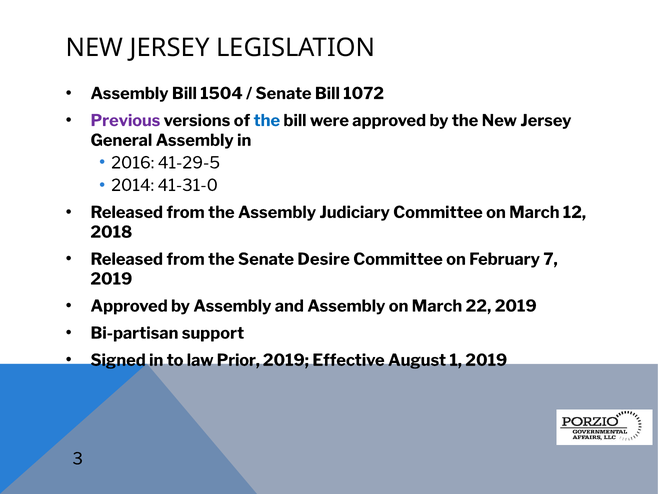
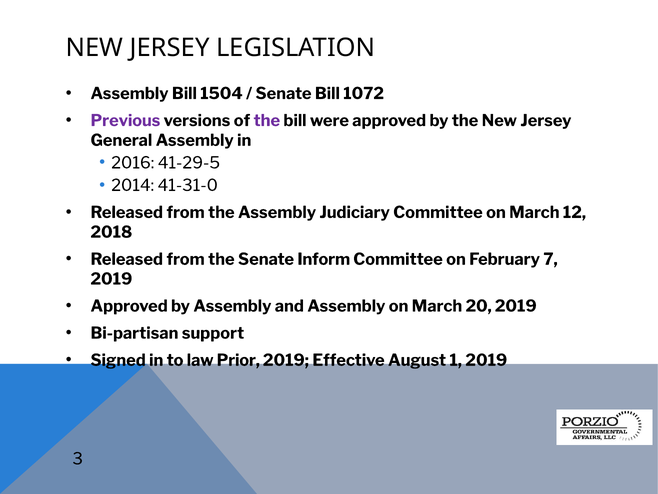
the at (267, 121) colour: blue -> purple
Desire: Desire -> Inform
22: 22 -> 20
